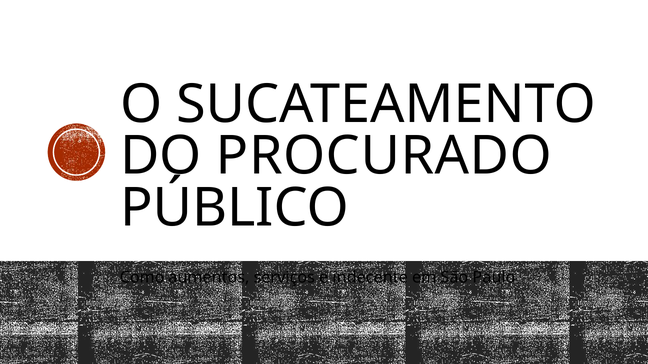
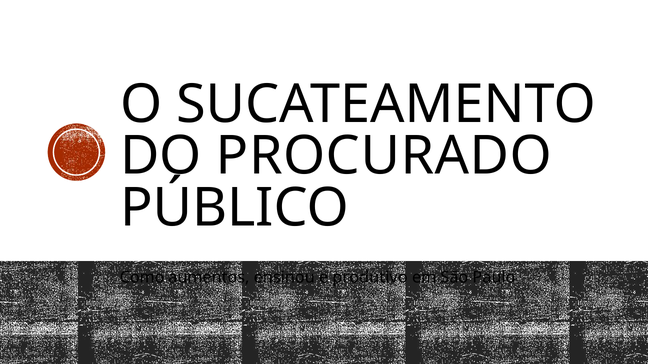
serviços: serviços -> ensinou
indecente: indecente -> produtivo
